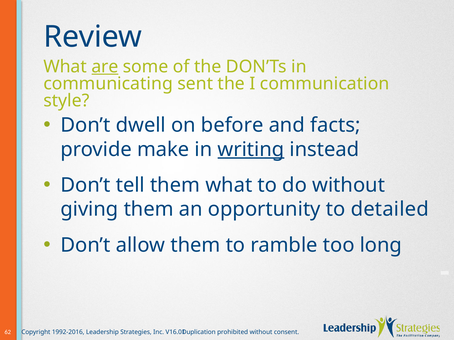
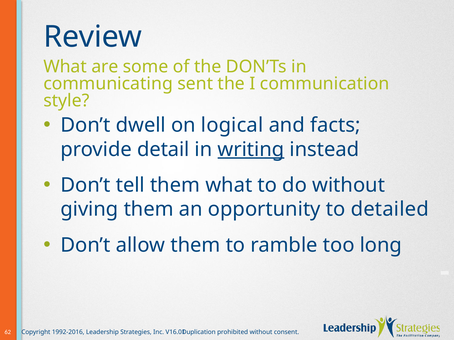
are underline: present -> none
before: before -> logical
make: make -> detail
